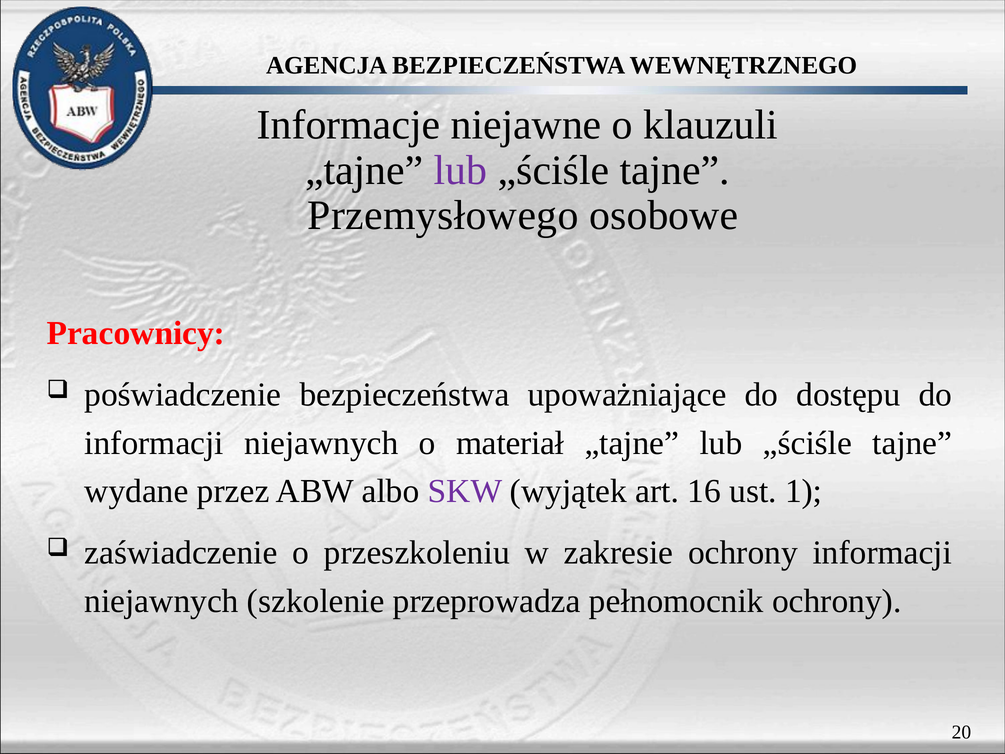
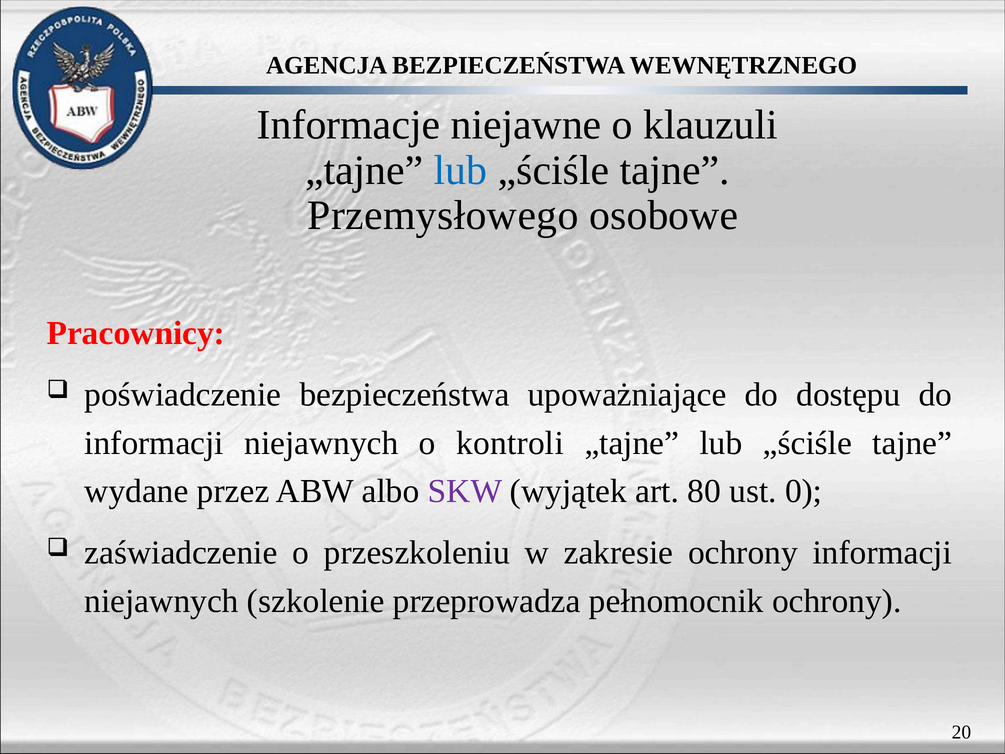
lub at (461, 170) colour: purple -> blue
materiał: materiał -> kontroli
16: 16 -> 80
1: 1 -> 0
